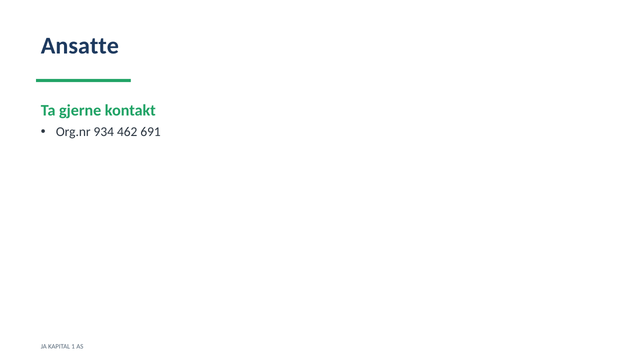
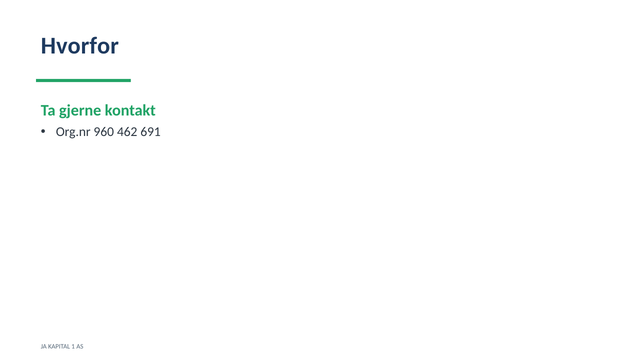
Ansatte: Ansatte -> Hvorfor
934: 934 -> 960
